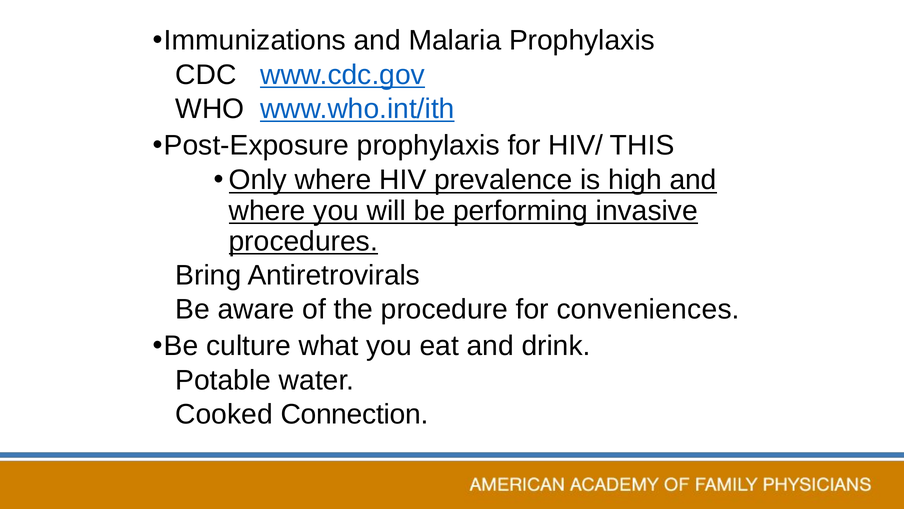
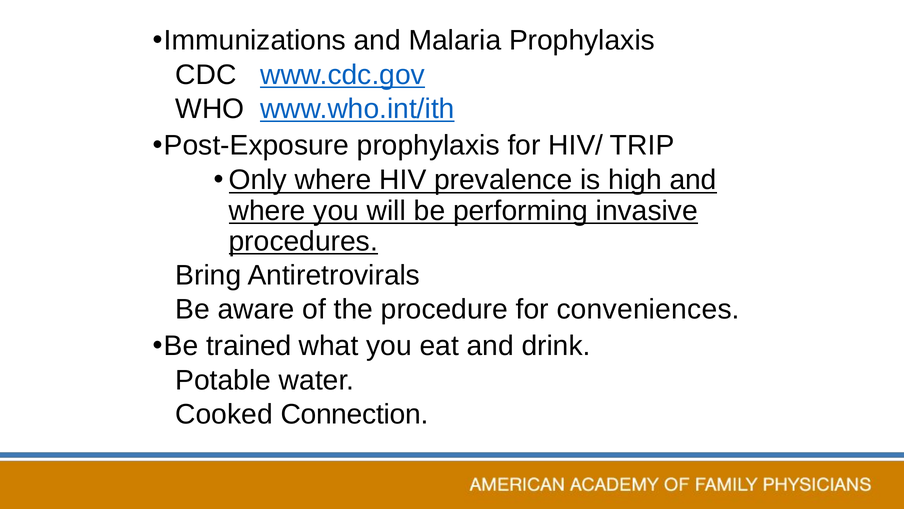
THIS: THIS -> TRIP
culture: culture -> trained
